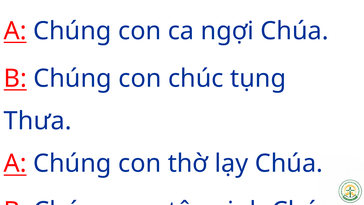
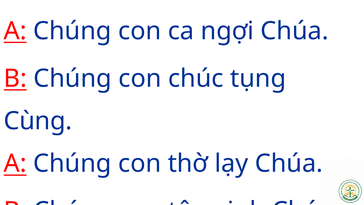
Thưa: Thưa -> Cùng
